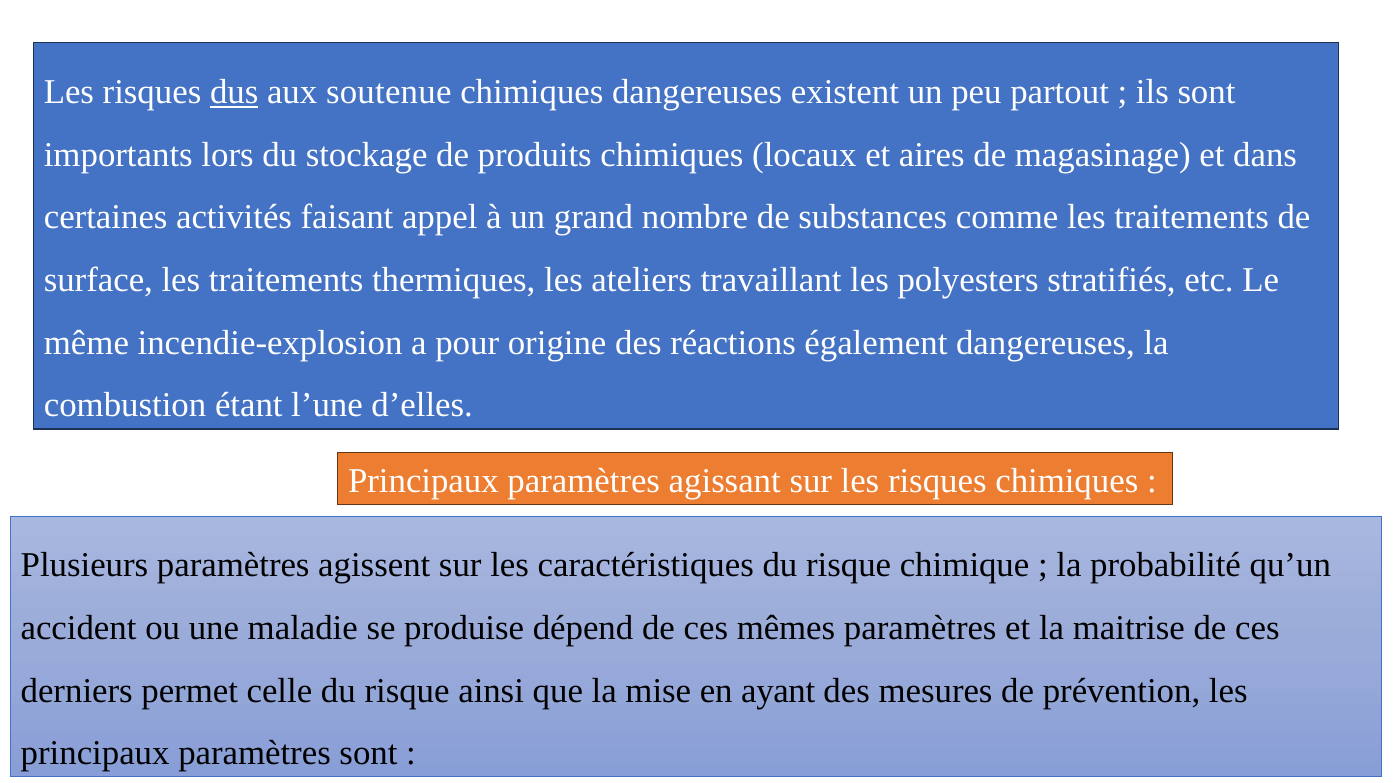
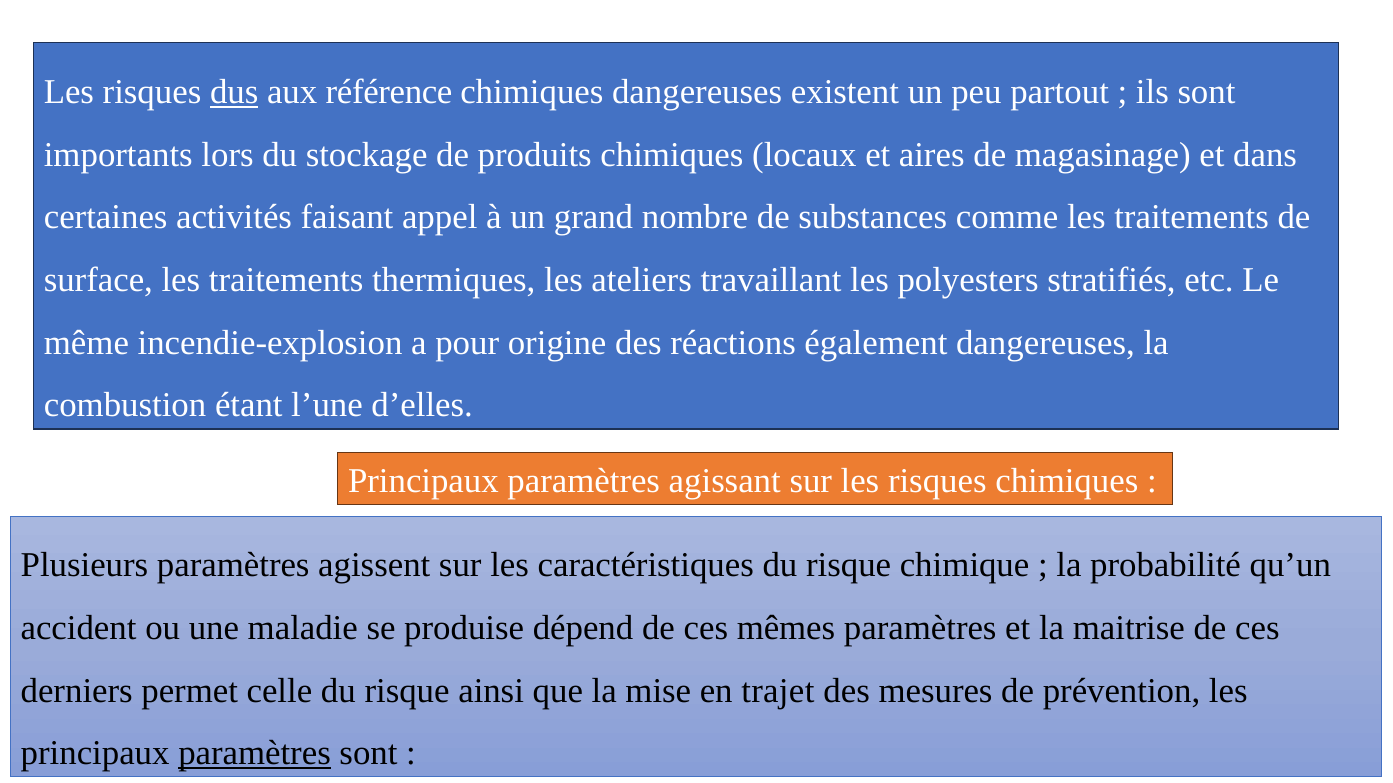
soutenue: soutenue -> référence
ayant: ayant -> trajet
paramètres at (255, 754) underline: none -> present
